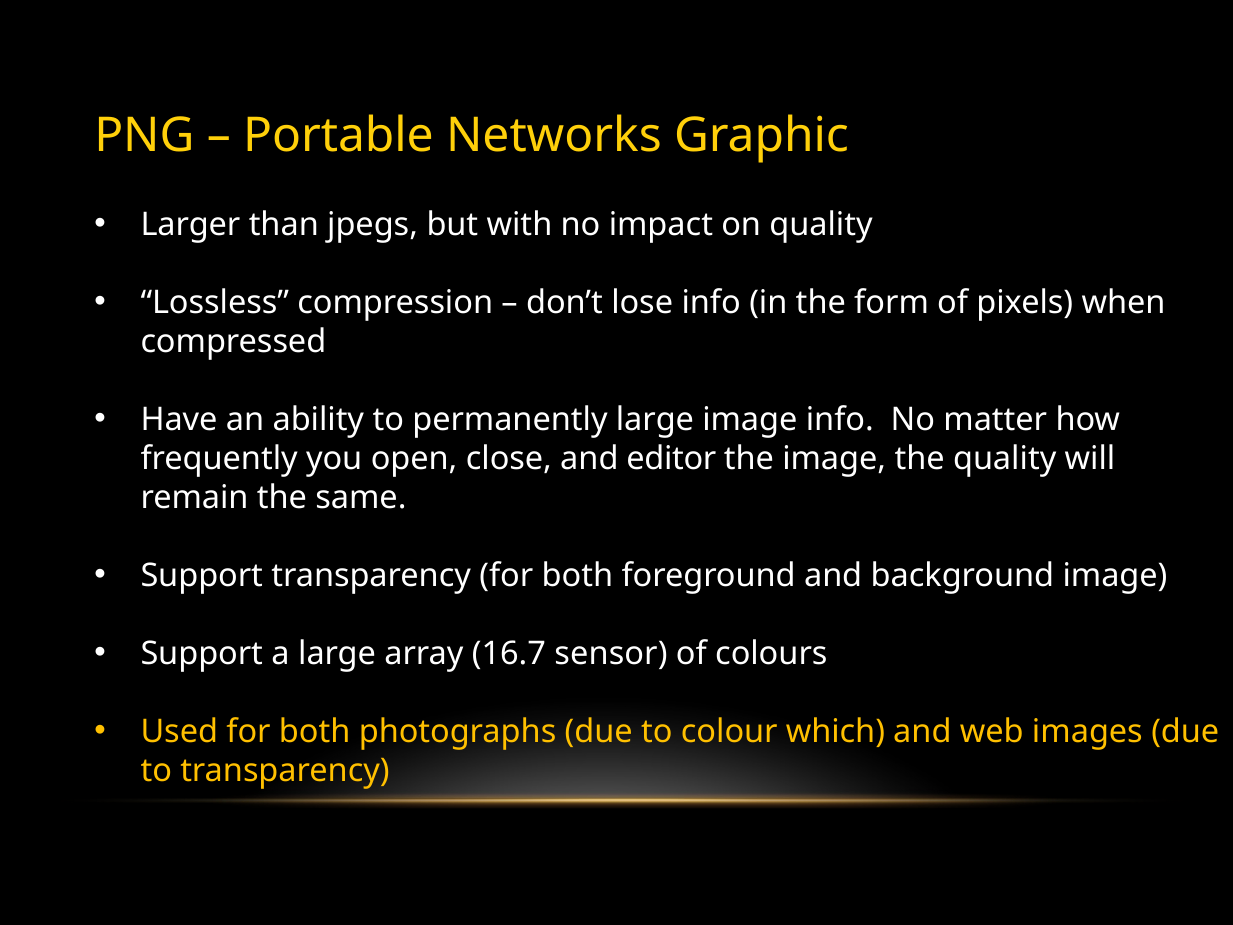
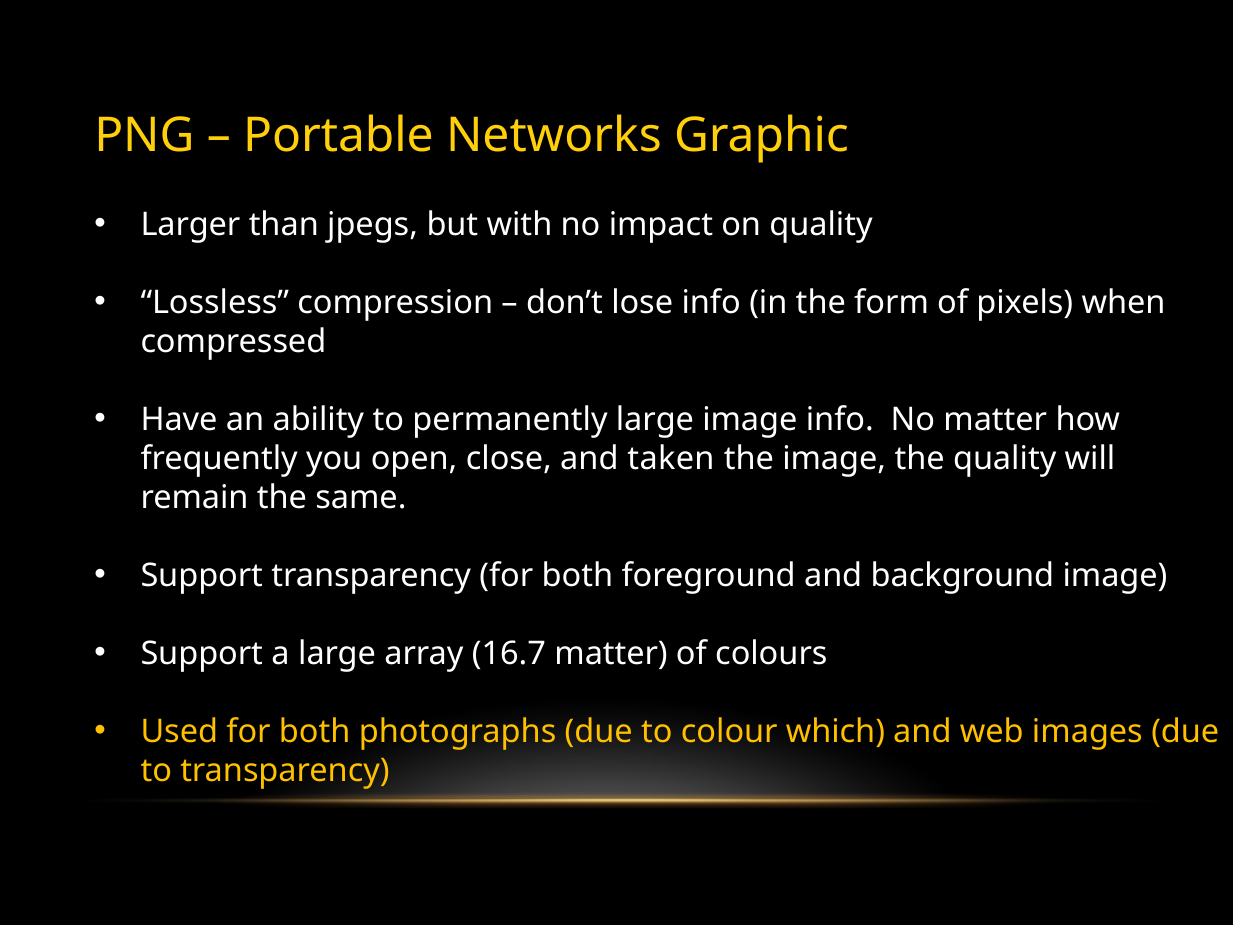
editor: editor -> taken
16.7 sensor: sensor -> matter
